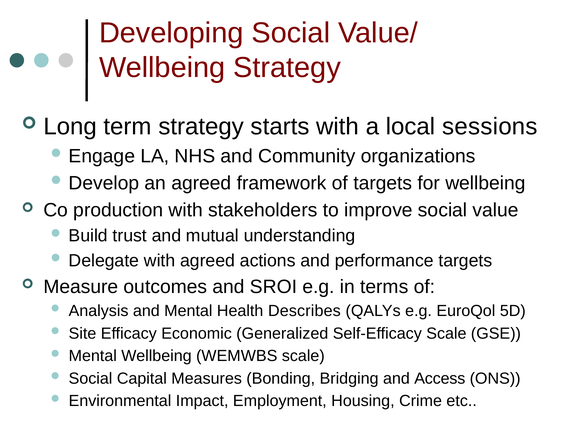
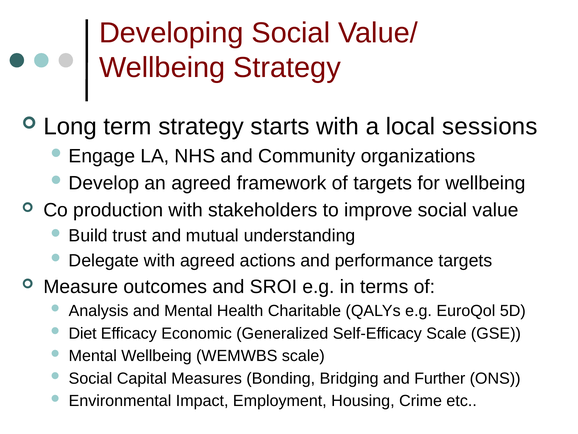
Describes: Describes -> Charitable
Site: Site -> Diet
Access: Access -> Further
